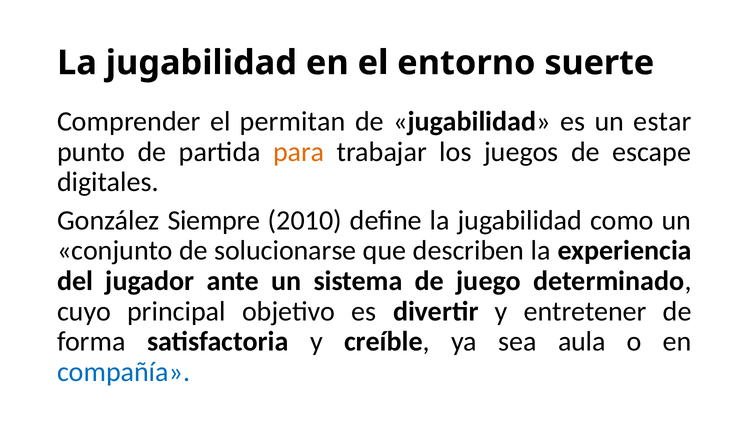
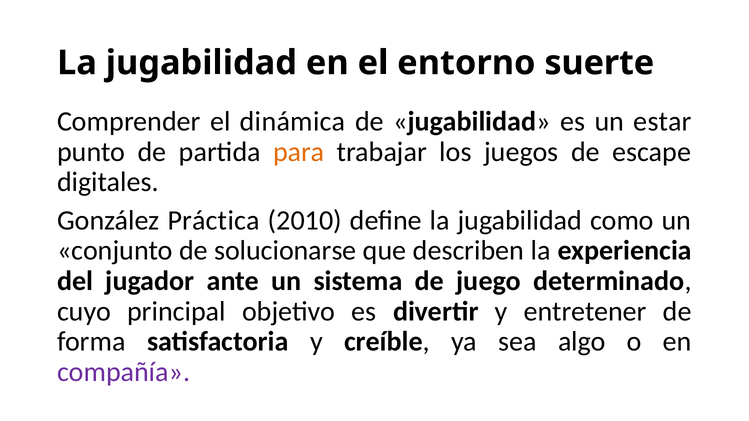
permitan: permitan -> dinámica
Siempre: Siempre -> Práctica
aula: aula -> algo
compañía colour: blue -> purple
